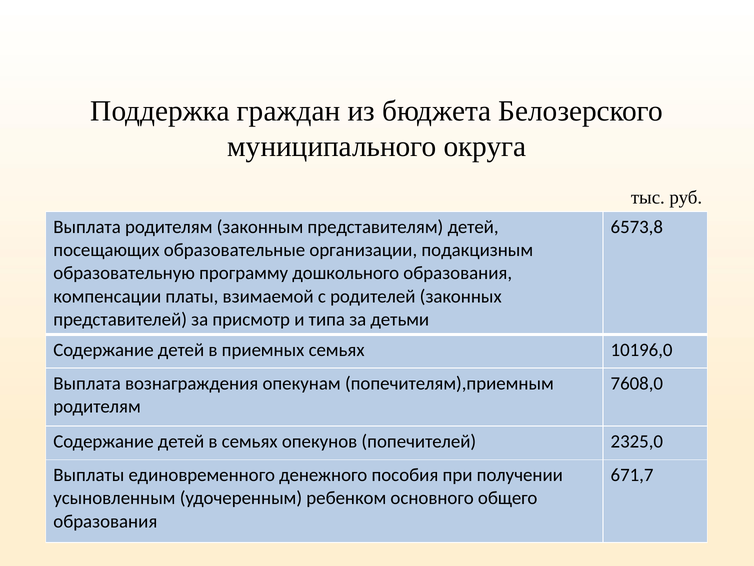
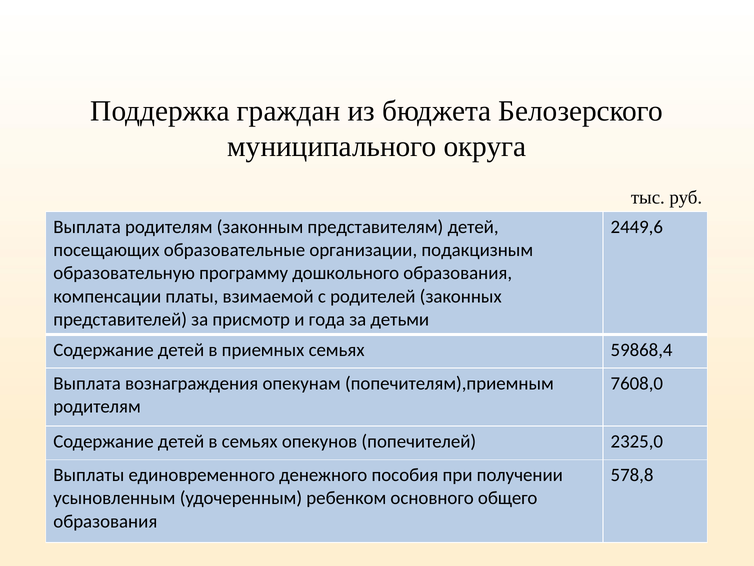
6573,8: 6573,8 -> 2449,6
типа: типа -> года
10196,0: 10196,0 -> 59868,4
671,7: 671,7 -> 578,8
